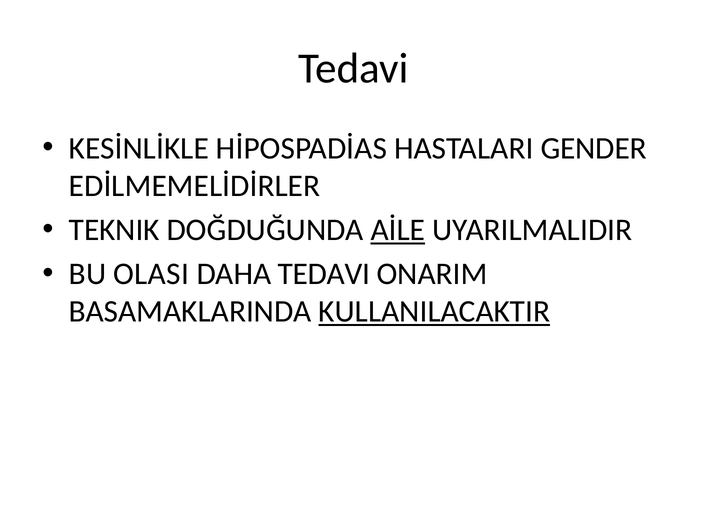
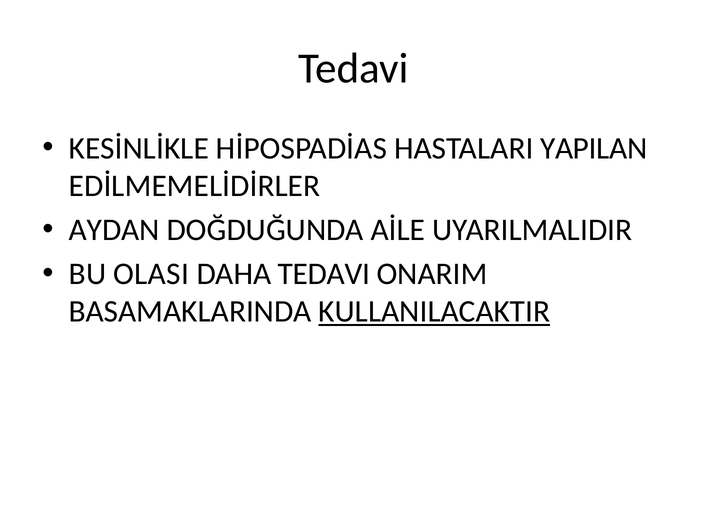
GENDER: GENDER -> YAPILAN
TEKNIK: TEKNIK -> AYDAN
AİLE underline: present -> none
